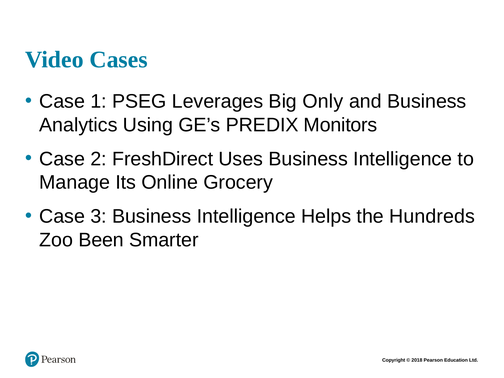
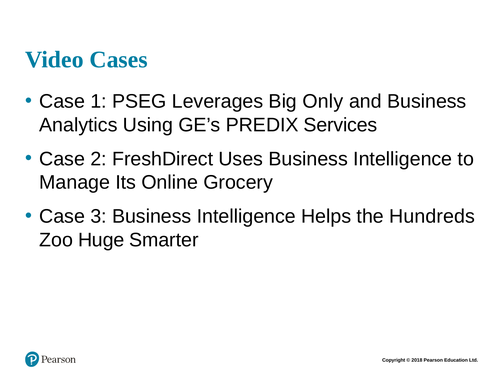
Monitors: Monitors -> Services
Been: Been -> Huge
